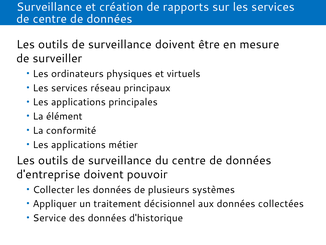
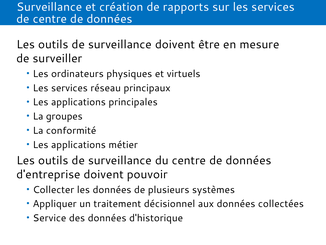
élément: élément -> groupes
